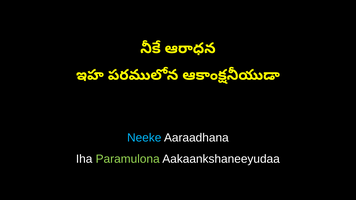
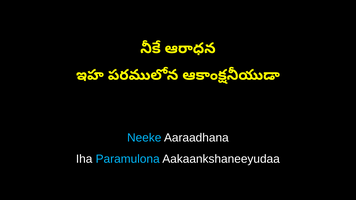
Paramulona colour: light green -> light blue
